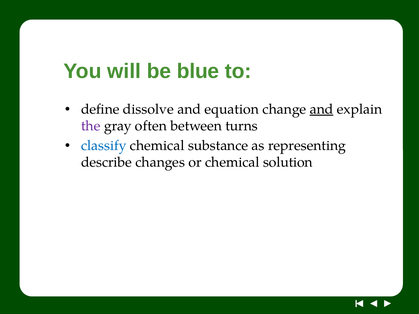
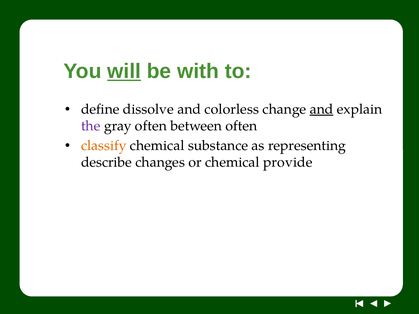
will underline: none -> present
blue: blue -> with
equation: equation -> colorless
between turns: turns -> often
classify colour: blue -> orange
solution: solution -> provide
